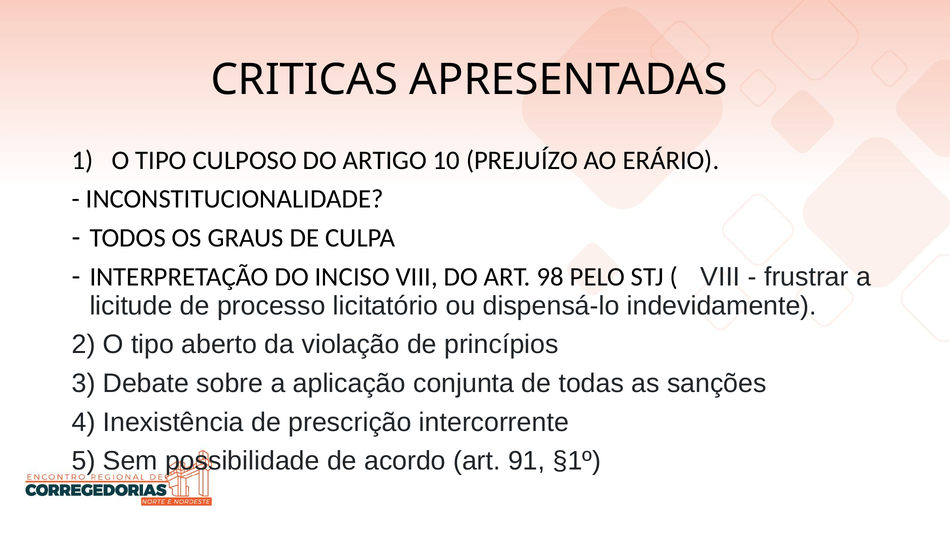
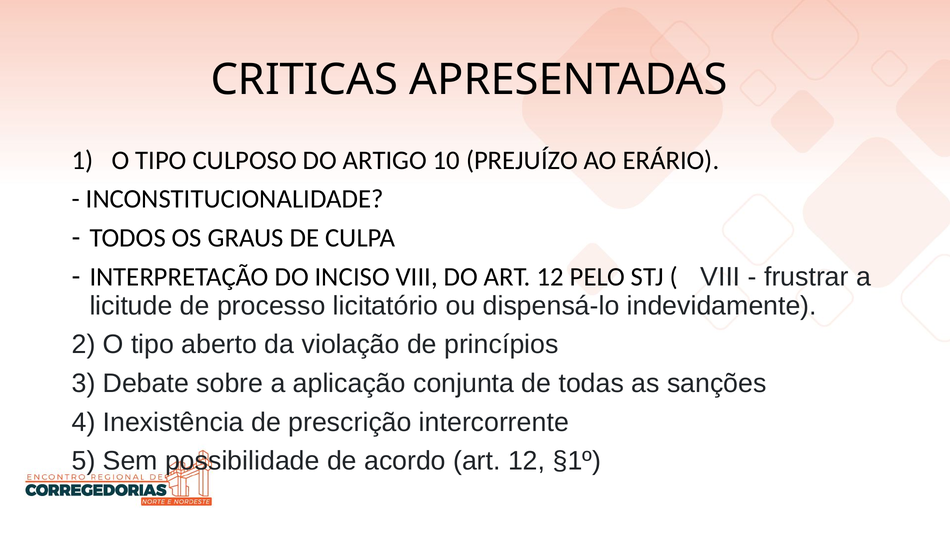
DO ART 98: 98 -> 12
acordo art 91: 91 -> 12
